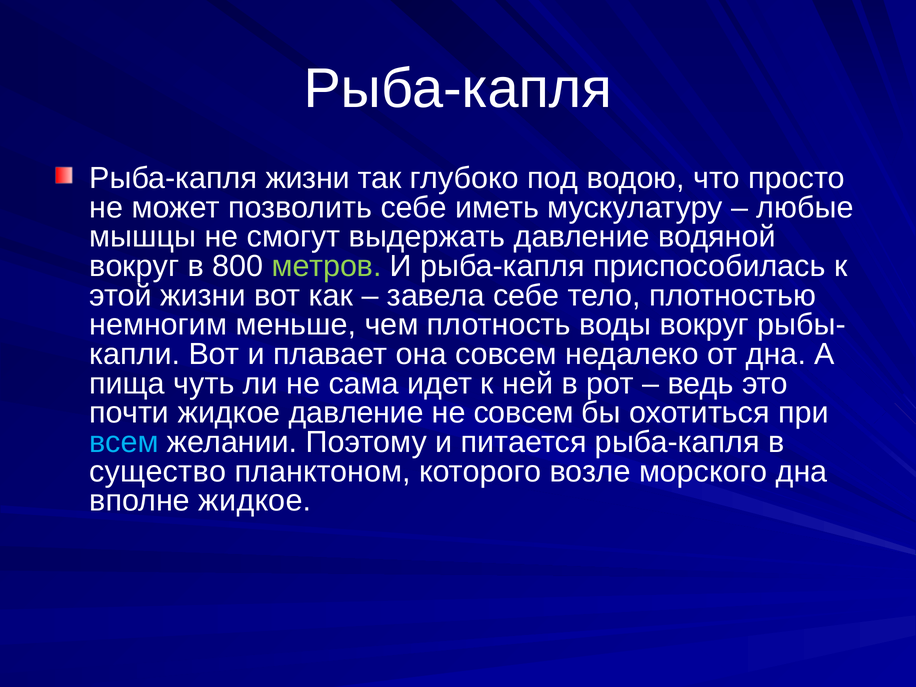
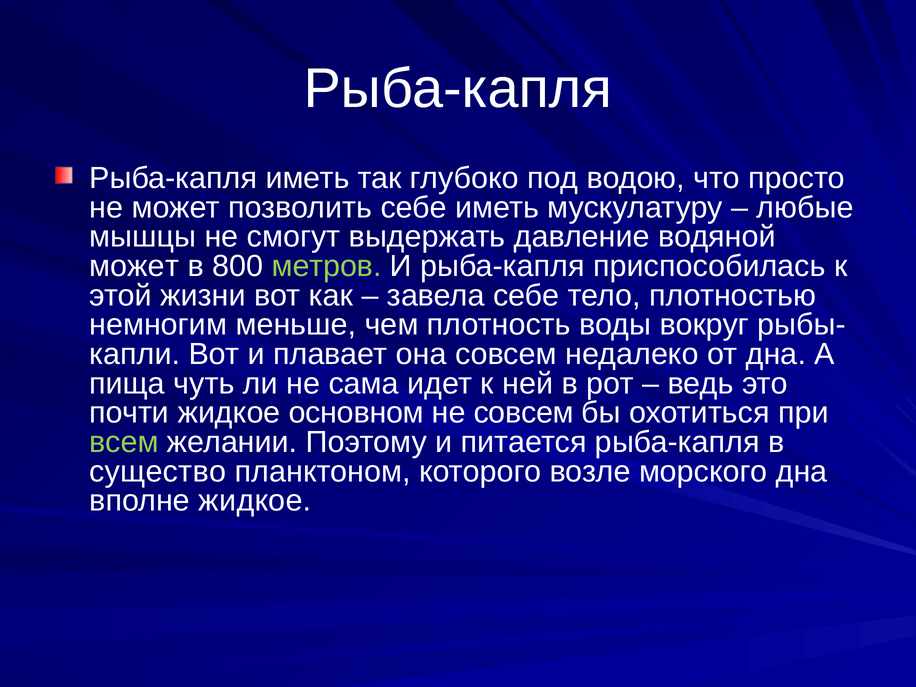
Рыба-капля жизни: жизни -> иметь
вокруг at (134, 266): вокруг -> может
жидкое давление: давление -> основном
всем colour: light blue -> light green
